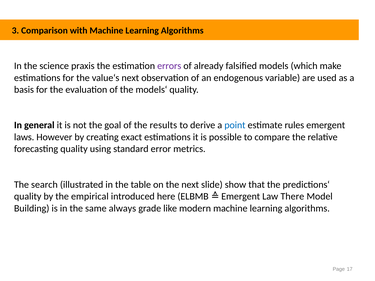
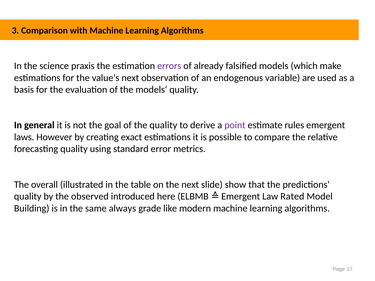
the results: results -> quality
point colour: blue -> purple
search: search -> overall
empirical: empirical -> observed
There: There -> Rated
